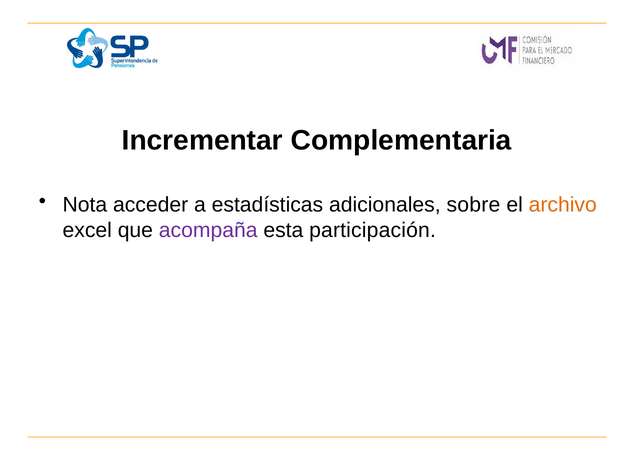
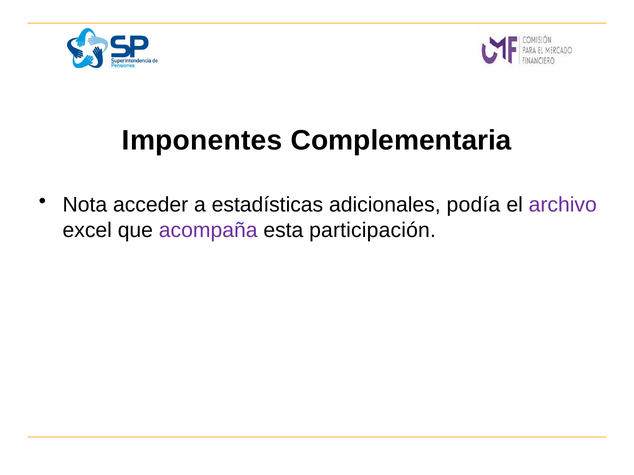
Incrementar: Incrementar -> Imponentes
sobre: sobre -> podía
archivo colour: orange -> purple
